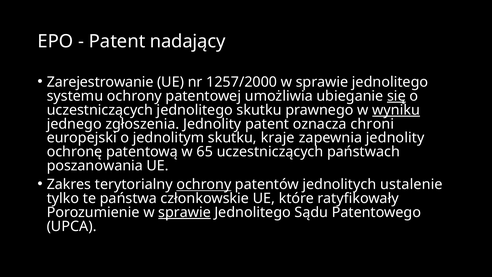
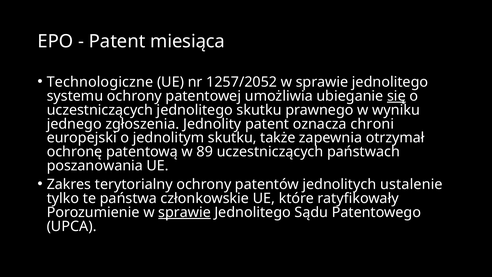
nadający: nadający -> miesiąca
Zarejestrowanie: Zarejestrowanie -> Technologiczne
1257/2000: 1257/2000 -> 1257/2052
wyniku underline: present -> none
kraje: kraje -> także
zapewnia jednolity: jednolity -> otrzymał
65: 65 -> 89
ochrony at (204, 184) underline: present -> none
